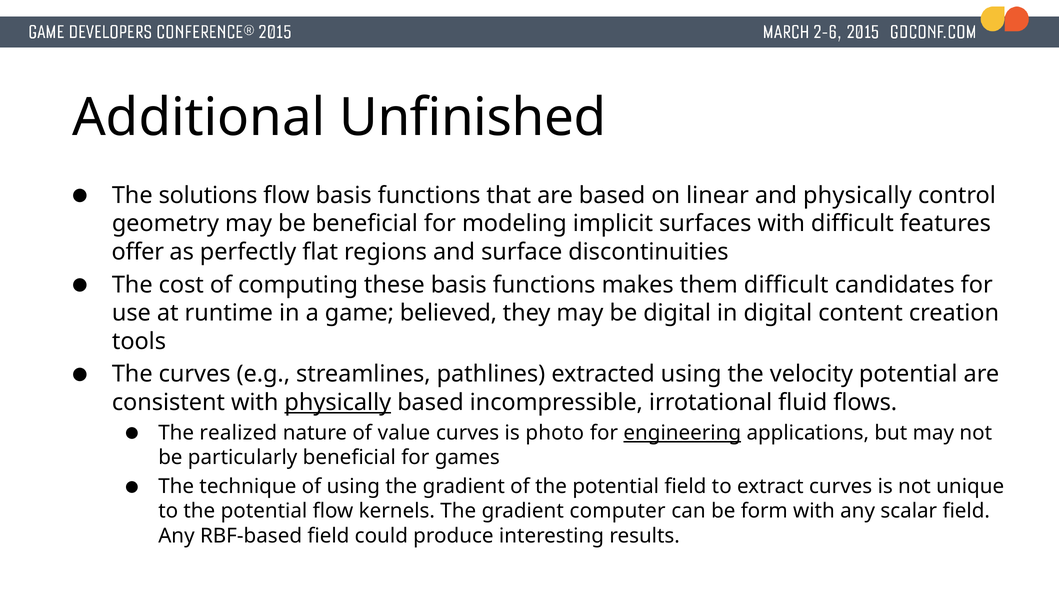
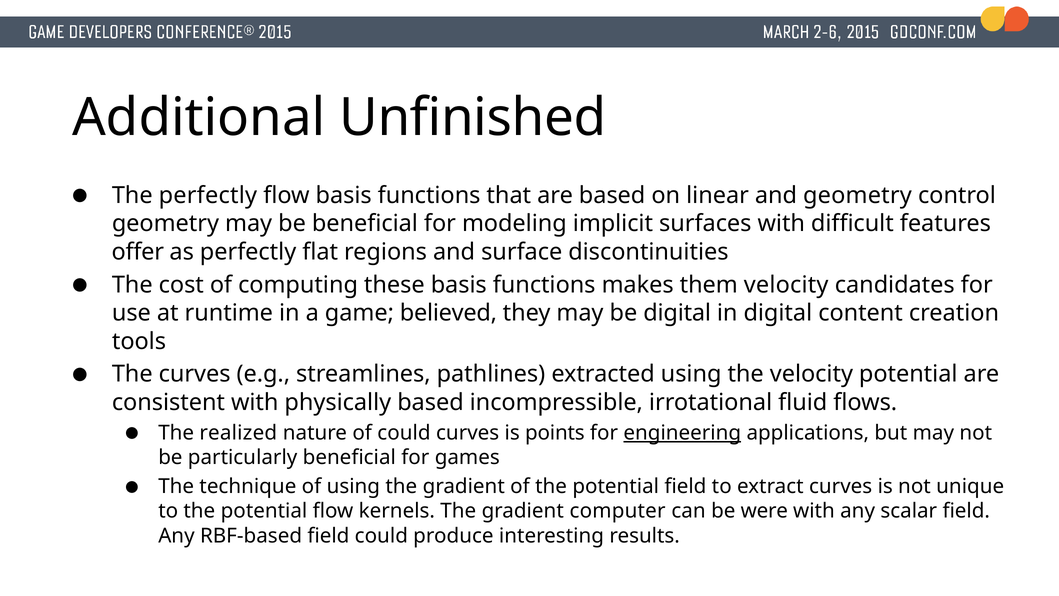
The solutions: solutions -> perfectly
and physically: physically -> geometry
them difficult: difficult -> velocity
physically at (338, 402) underline: present -> none
of value: value -> could
photo: photo -> points
form: form -> were
